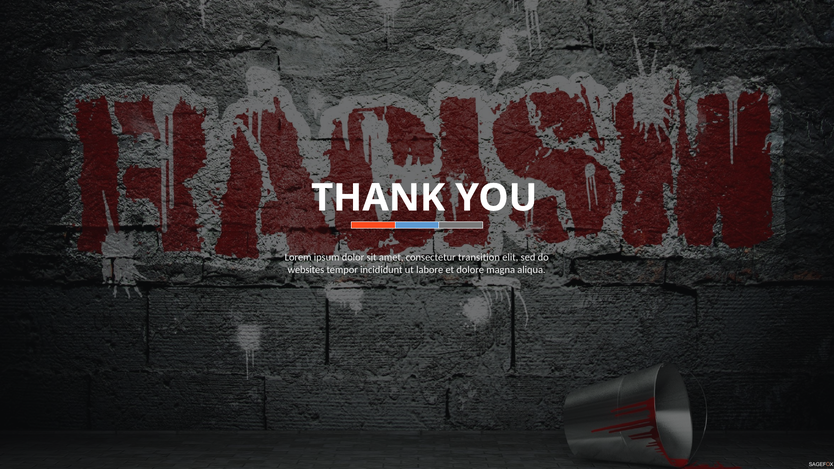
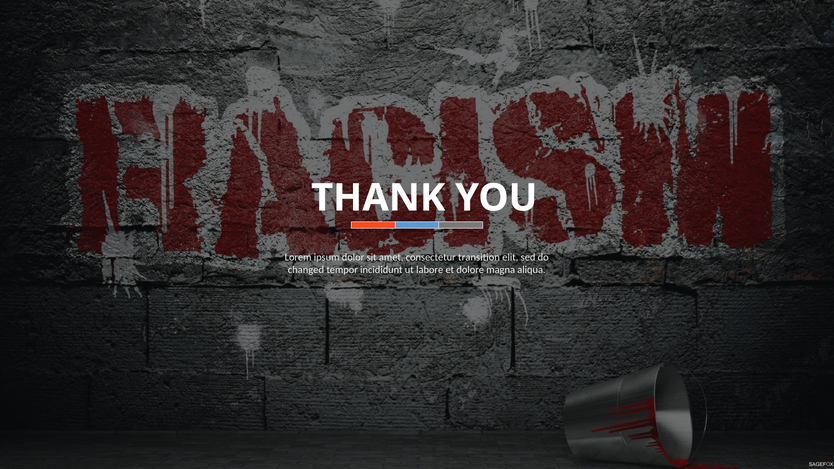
websites: websites -> changed
